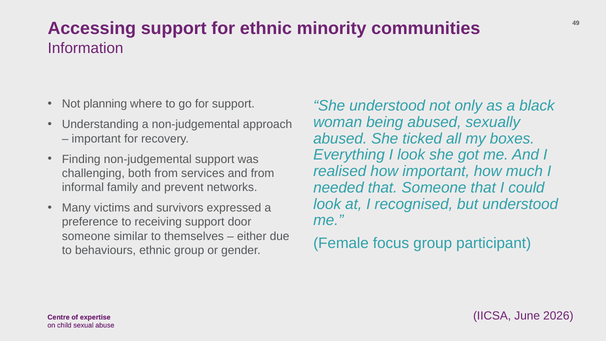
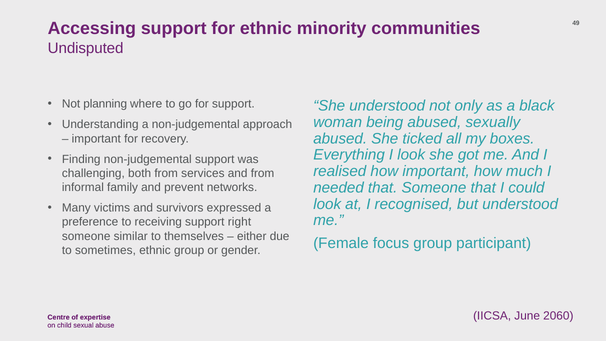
Information: Information -> Undisputed
door: door -> right
behaviours: behaviours -> sometimes
2026: 2026 -> 2060
